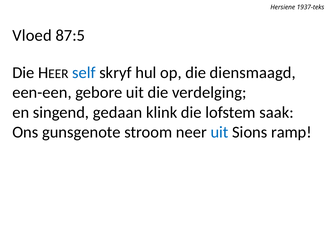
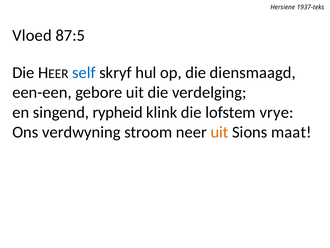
gedaan: gedaan -> rypheid
saak: saak -> vrye
gunsgenote: gunsgenote -> verdwyning
uit at (219, 132) colour: blue -> orange
ramp: ramp -> maat
